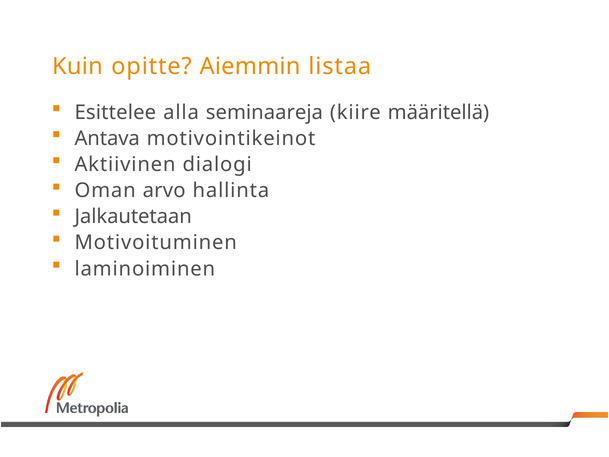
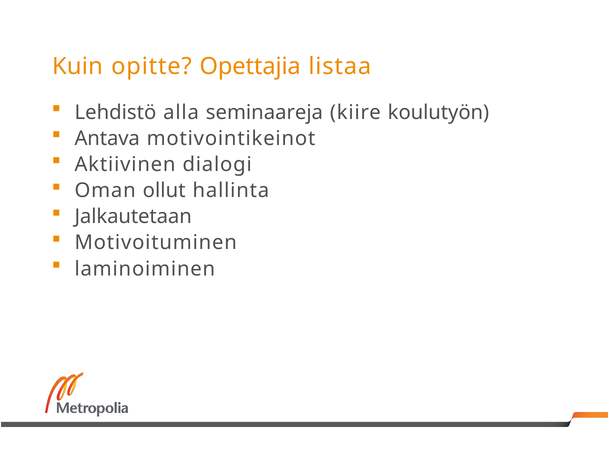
Aiemmin: Aiemmin -> Opettajia
Esittelee: Esittelee -> Lehdistö
määritellä: määritellä -> koulutyön
arvo: arvo -> ollut
